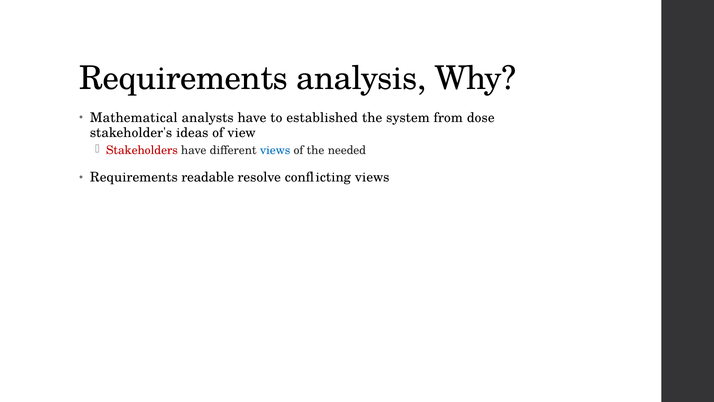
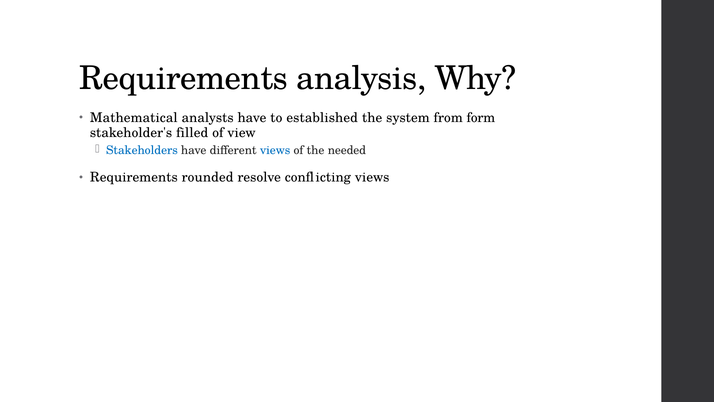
dose: dose -> form
ideas: ideas -> filled
Stakeholders colour: red -> blue
readable: readable -> rounded
